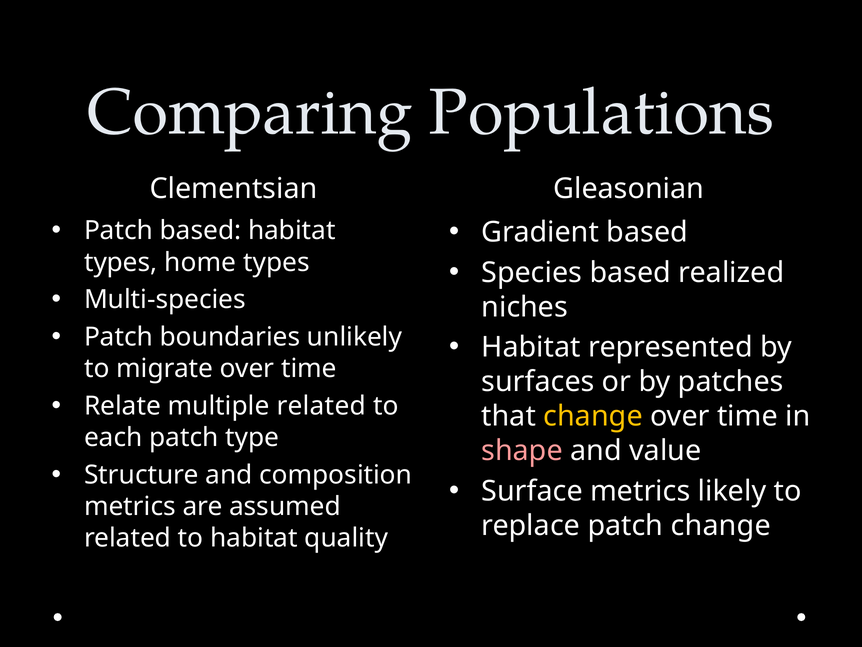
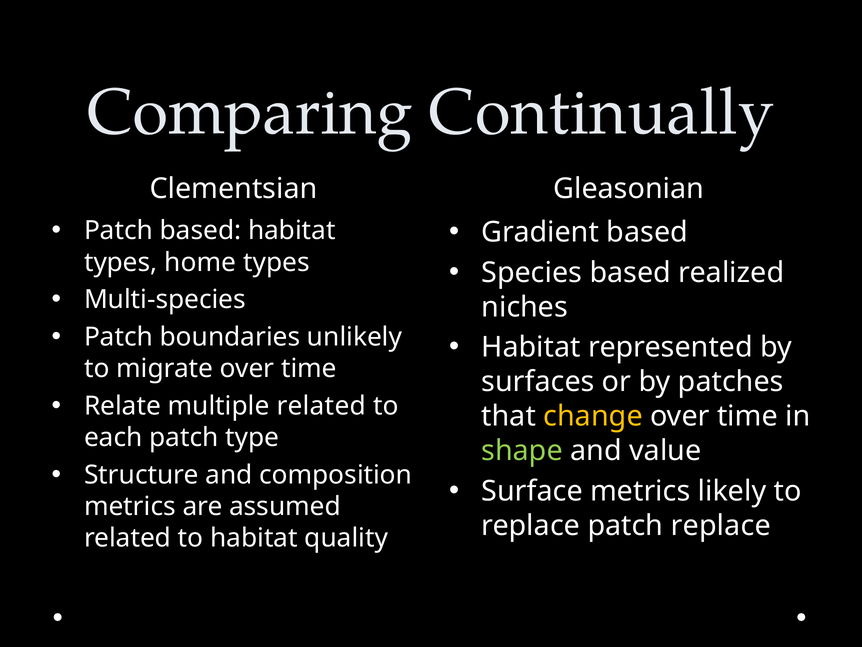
Populations: Populations -> Continually
shape colour: pink -> light green
patch change: change -> replace
